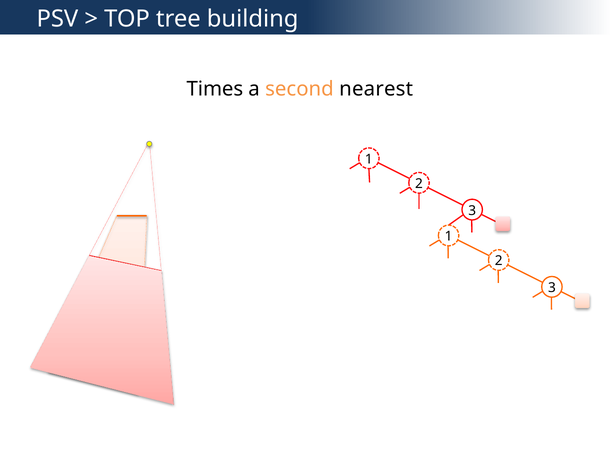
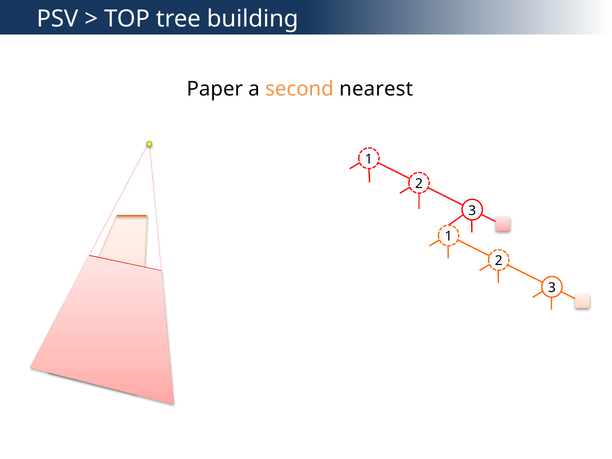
Times: Times -> Paper
